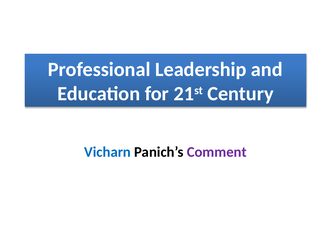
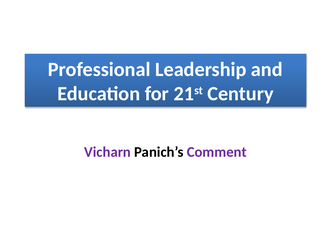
Vicharn colour: blue -> purple
